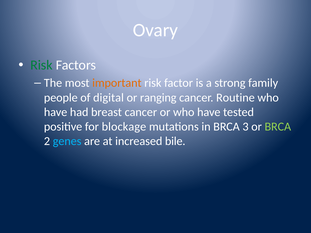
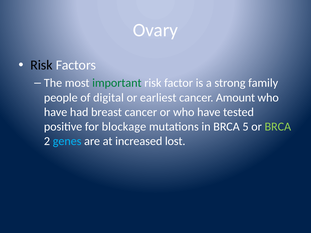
Risk at (41, 65) colour: green -> black
important colour: orange -> green
ranging: ranging -> earliest
Routine: Routine -> Amount
3: 3 -> 5
bile: bile -> lost
